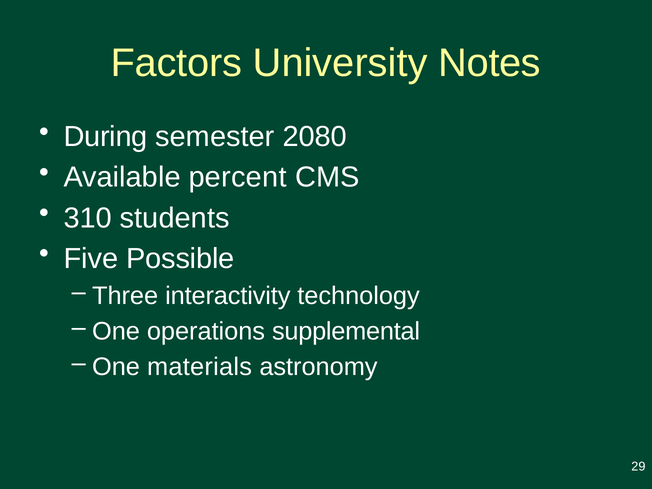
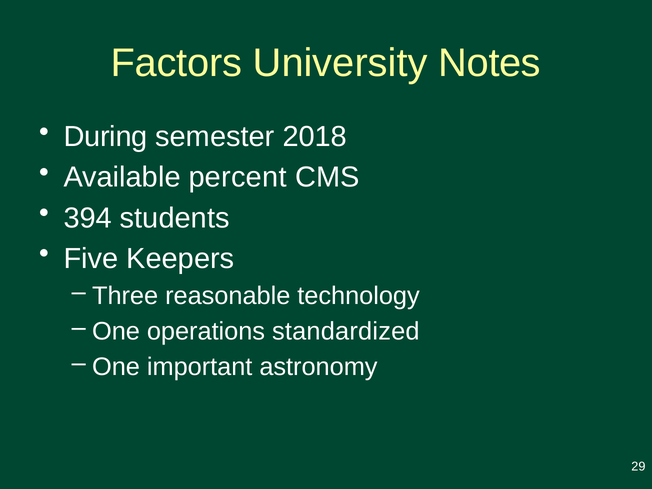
2080: 2080 -> 2018
310: 310 -> 394
Possible: Possible -> Keepers
interactivity: interactivity -> reasonable
supplemental: supplemental -> standardized
materials: materials -> important
